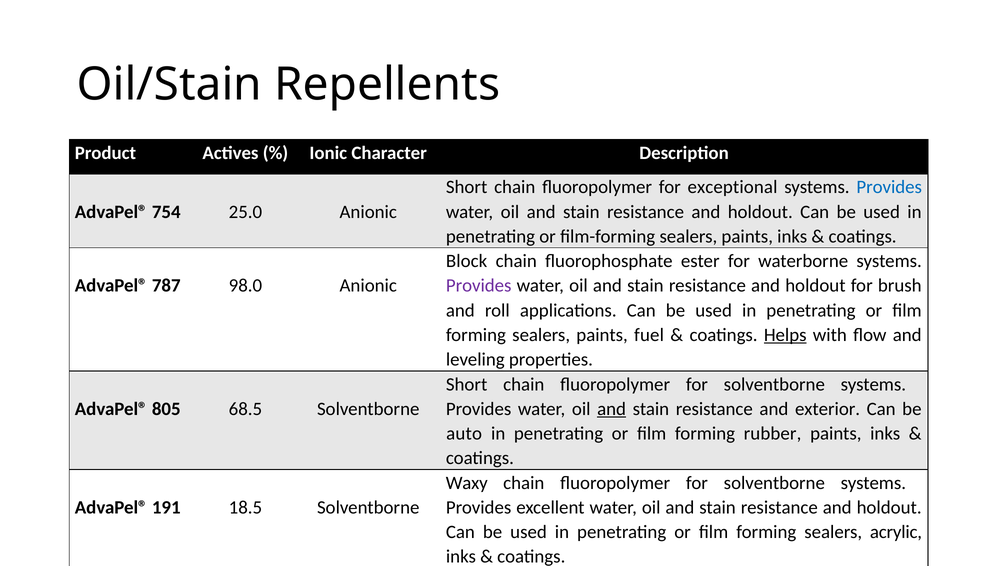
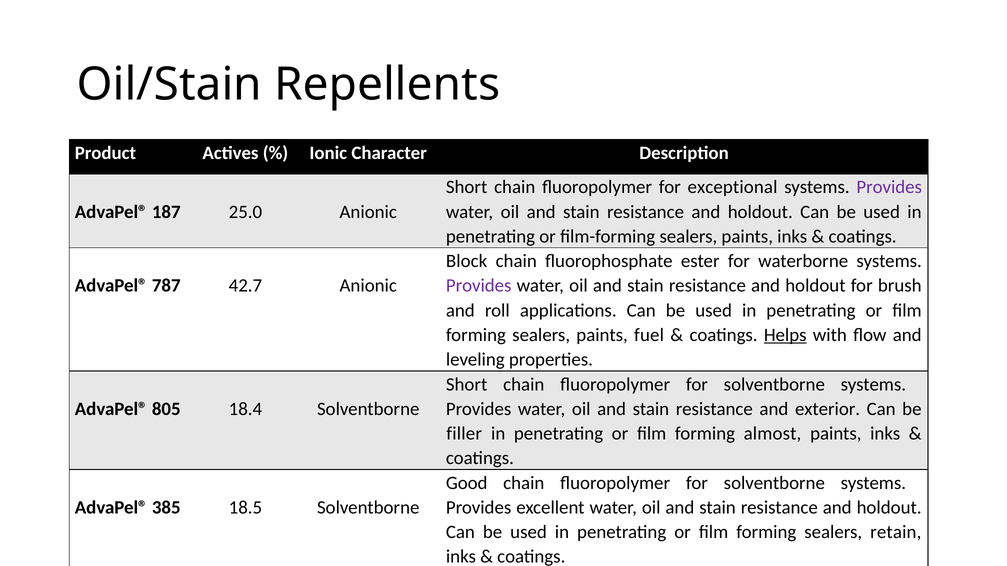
Provides at (889, 187) colour: blue -> purple
754: 754 -> 187
98.0: 98.0 -> 42.7
68.5: 68.5 -> 18.4
and at (612, 409) underline: present -> none
auto: auto -> filler
rubber: rubber -> almost
Waxy: Waxy -> Good
191: 191 -> 385
acrylic: acrylic -> retain
